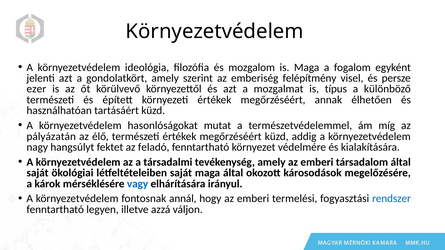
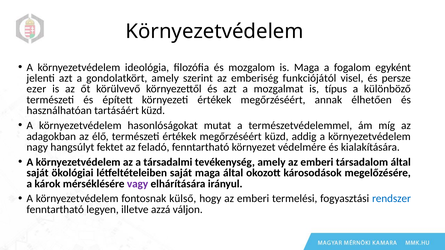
felépítmény: felépítmény -> funkciójától
pályázatán: pályázatán -> adagokban
vagy colour: blue -> purple
annál: annál -> külső
